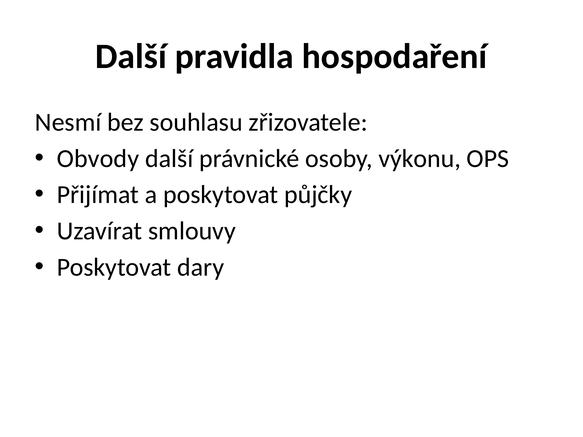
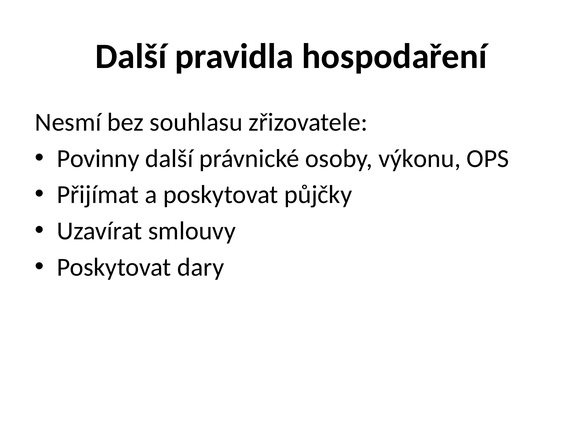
Obvody: Obvody -> Povinny
